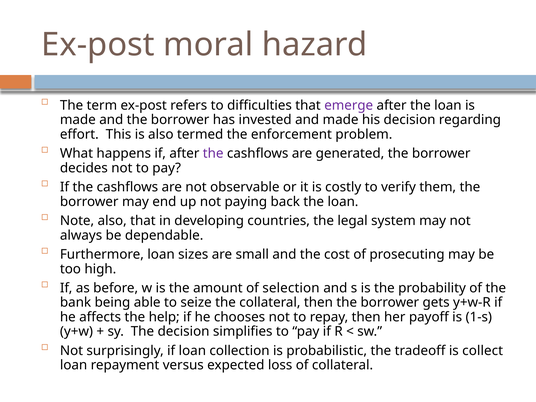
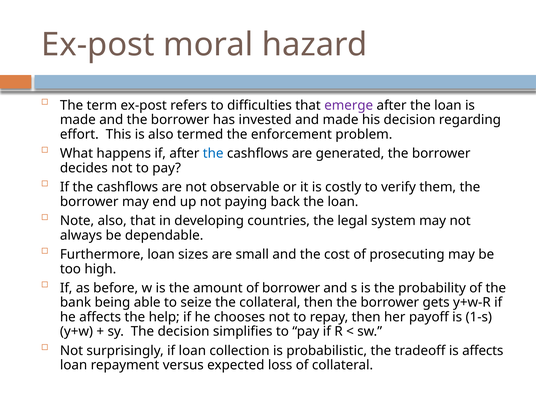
the at (213, 154) colour: purple -> blue
of selection: selection -> borrower
is collect: collect -> affects
